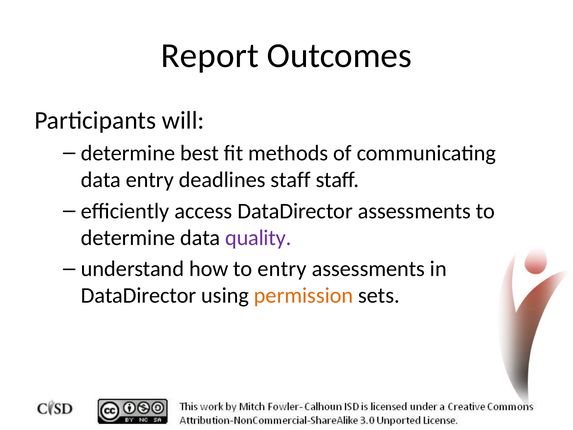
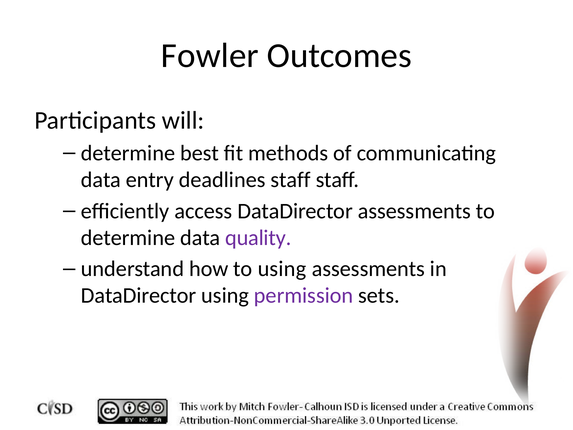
Report: Report -> Fowler
to entry: entry -> using
permission colour: orange -> purple
